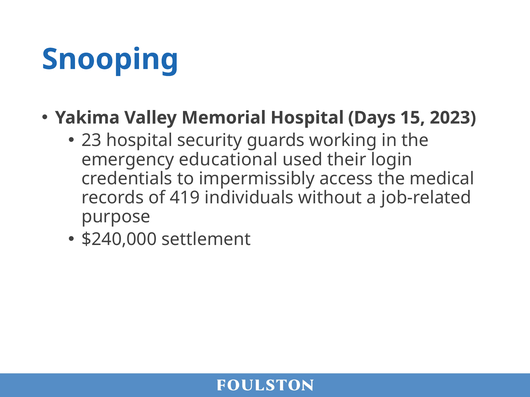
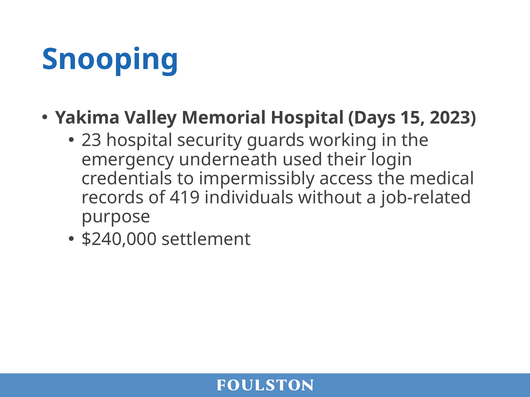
educational: educational -> underneath
